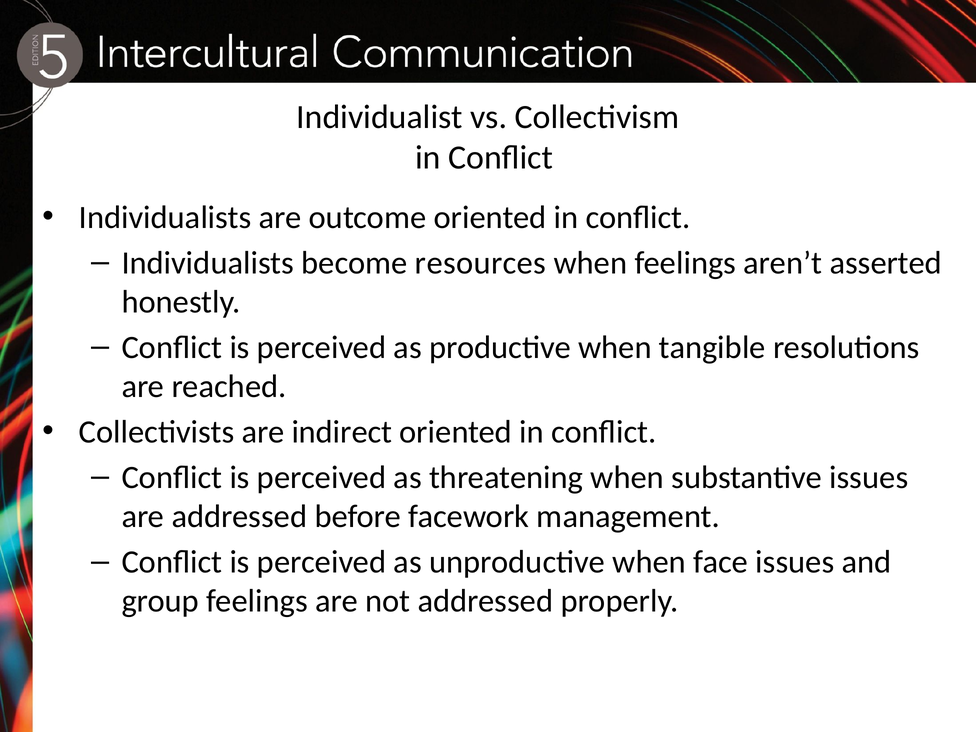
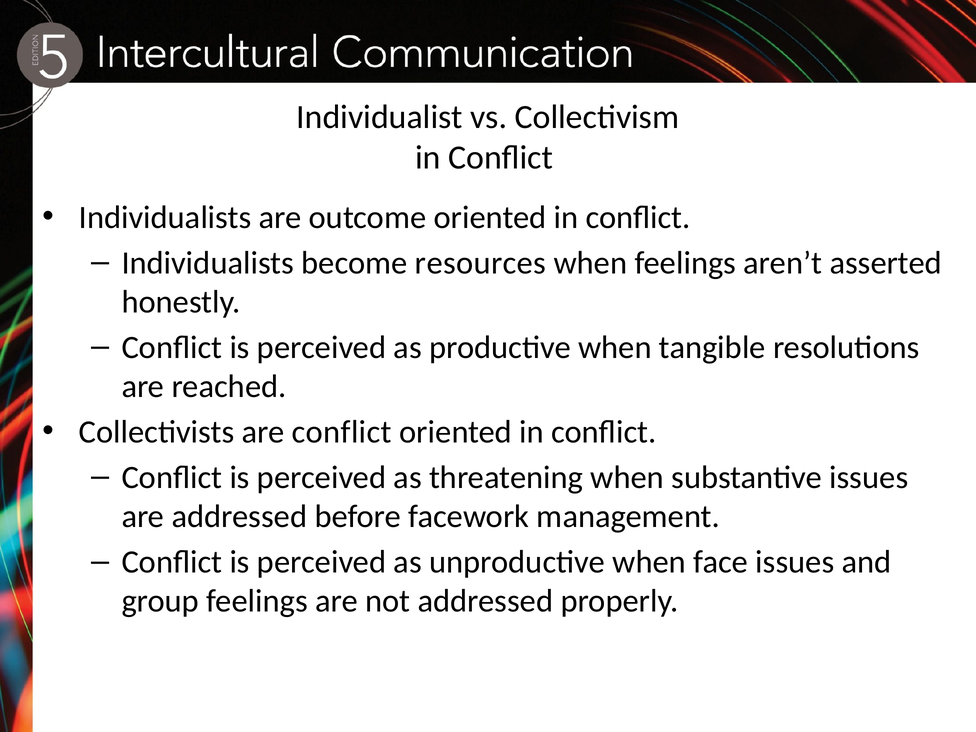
are indirect: indirect -> conflict
